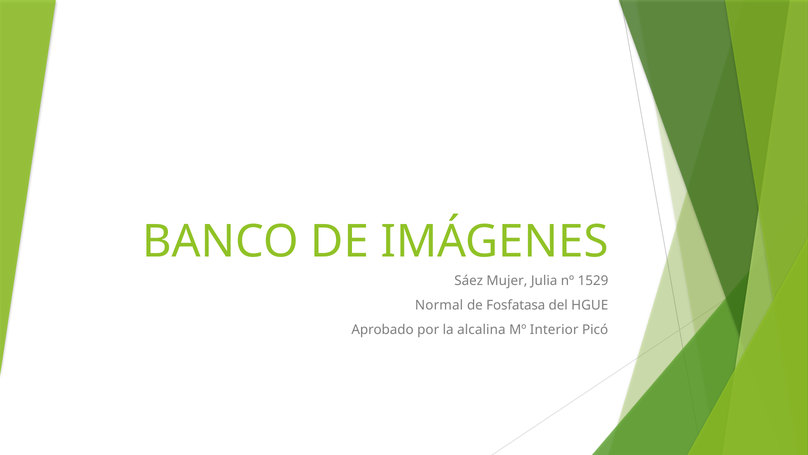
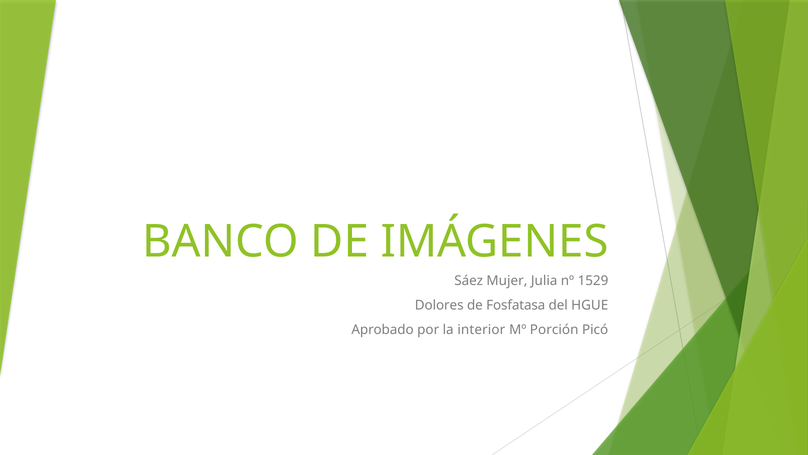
Normal: Normal -> Dolores
alcalina: alcalina -> interior
Interior: Interior -> Porción
